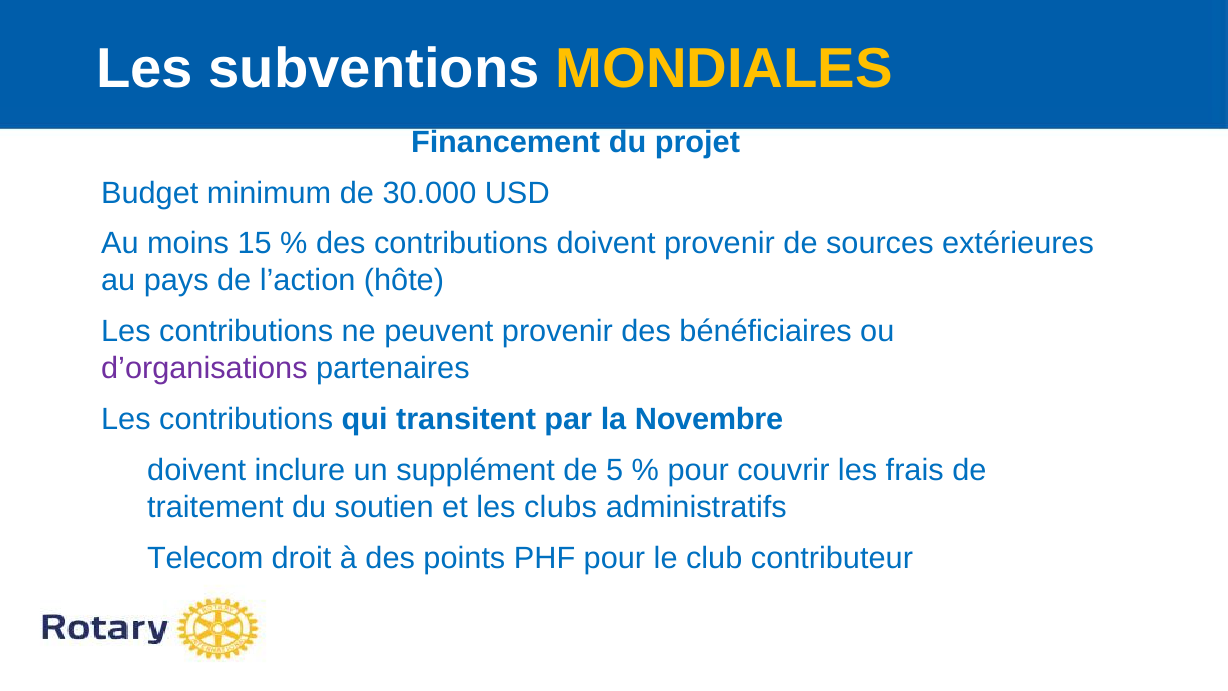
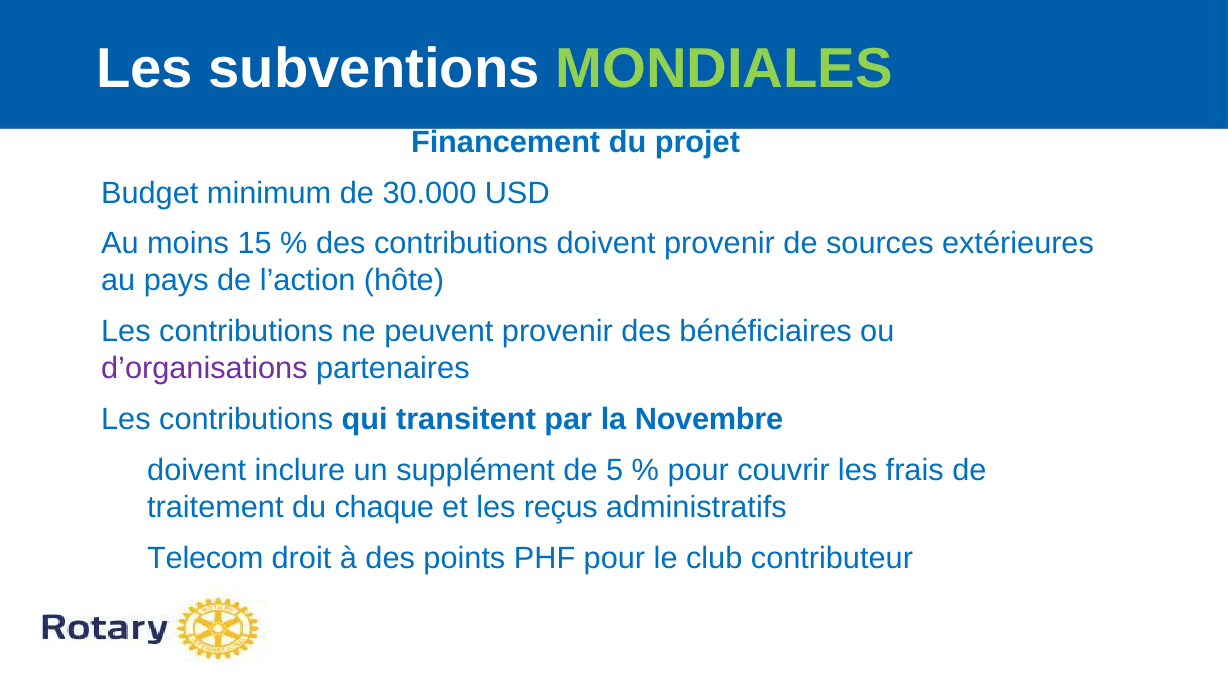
MONDIALES colour: yellow -> light green
soutien: soutien -> chaque
clubs: clubs -> reçus
